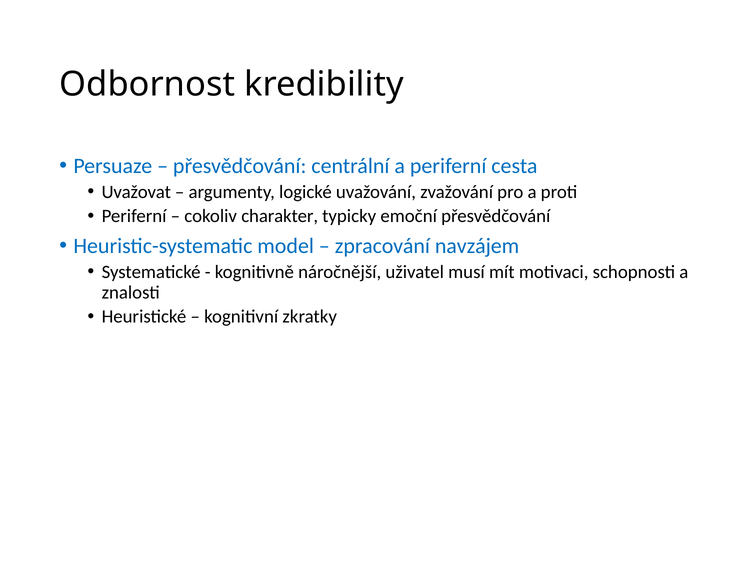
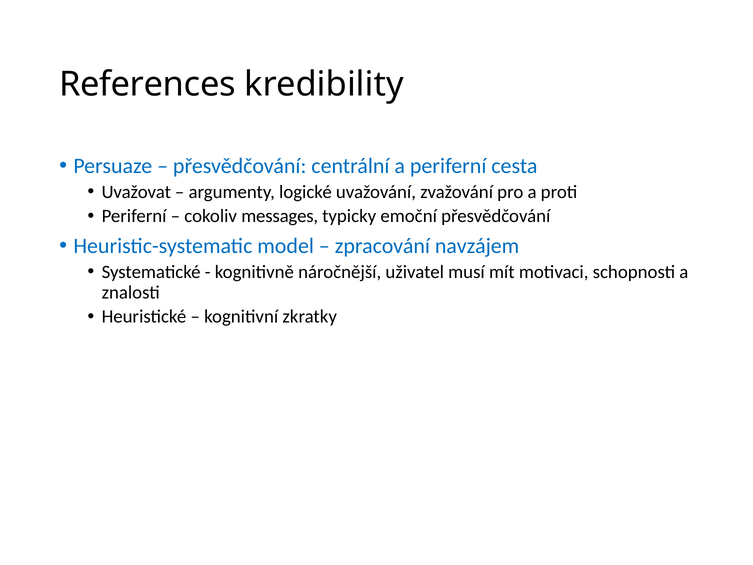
Odbornost: Odbornost -> References
charakter: charakter -> messages
